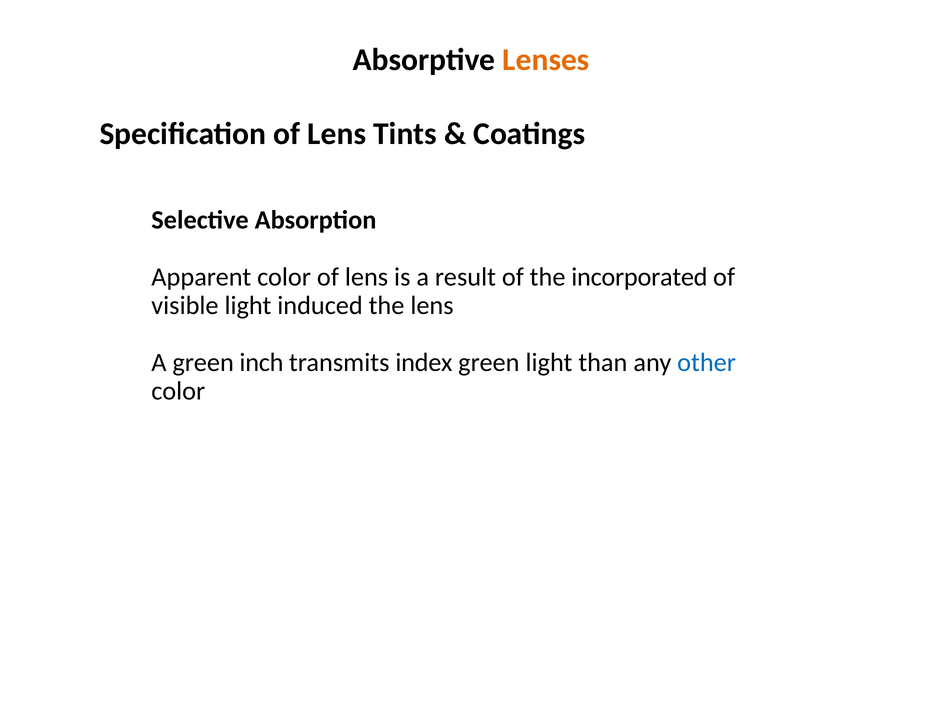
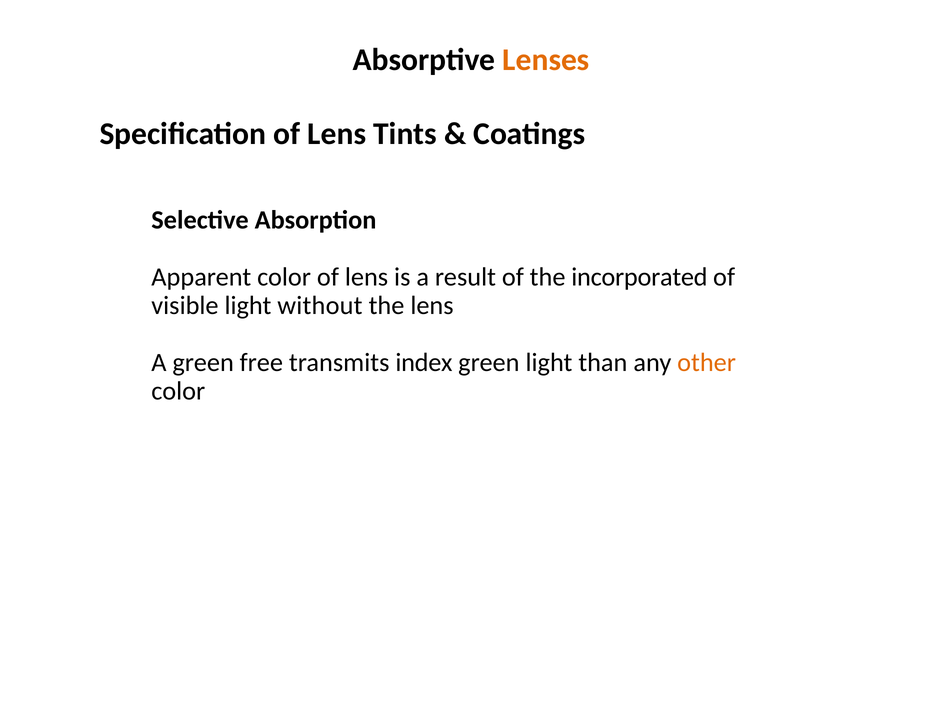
induced: induced -> without
inch: inch -> free
other colour: blue -> orange
